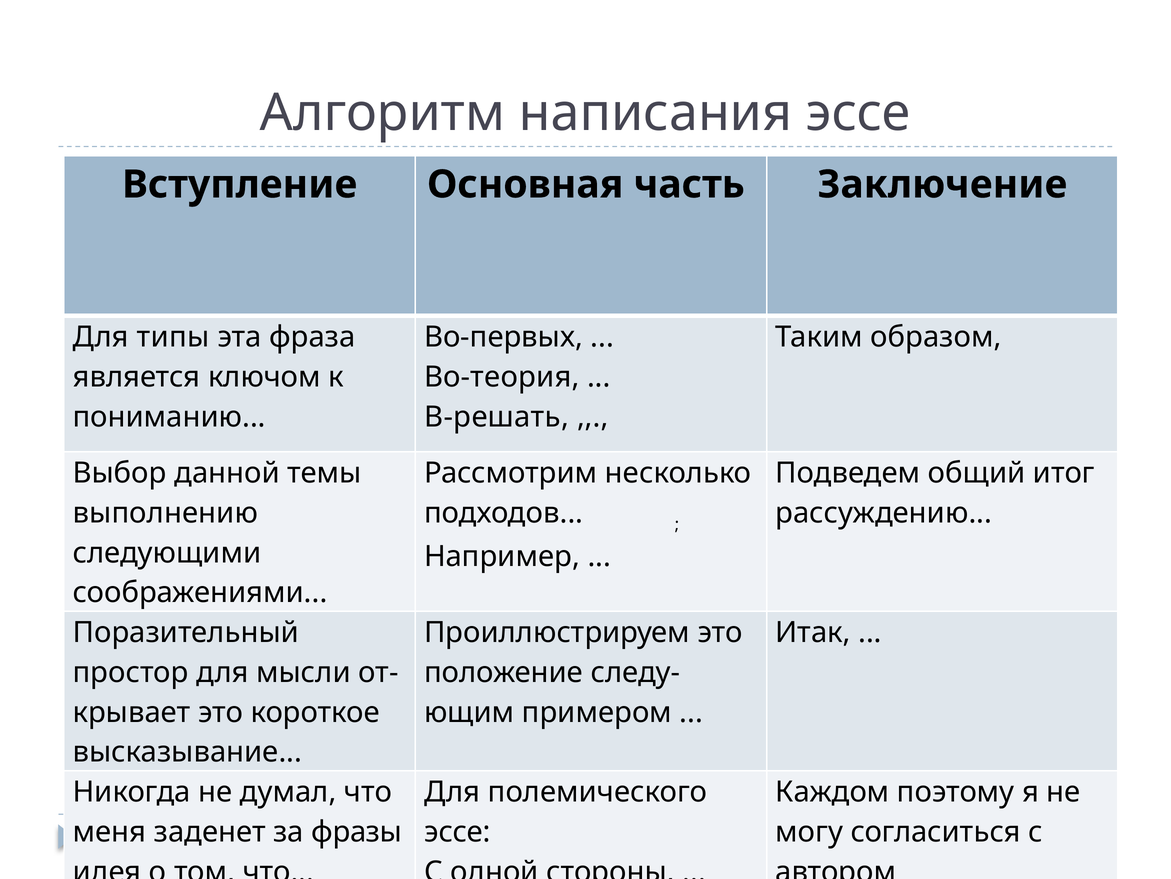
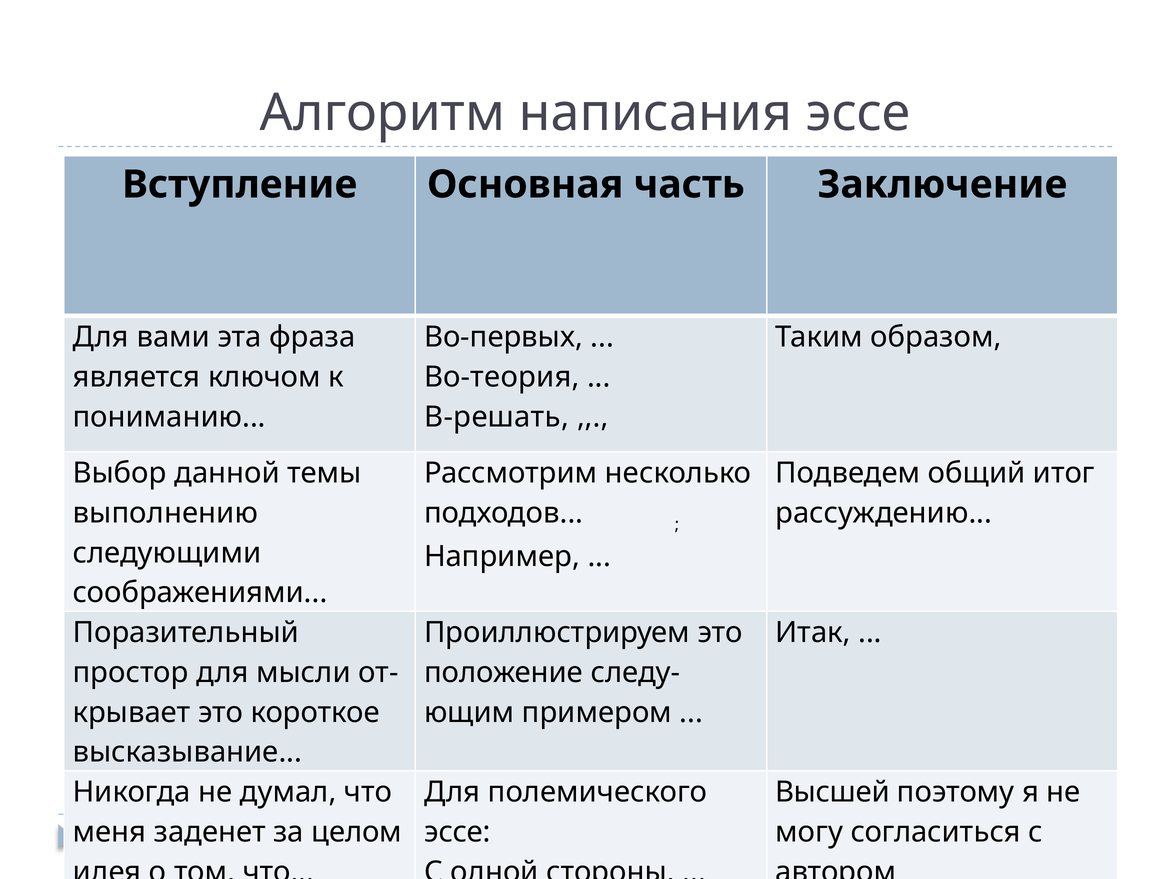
типы: типы -> вами
Каждом: Каждом -> Высшей
фразы: фразы -> целом
